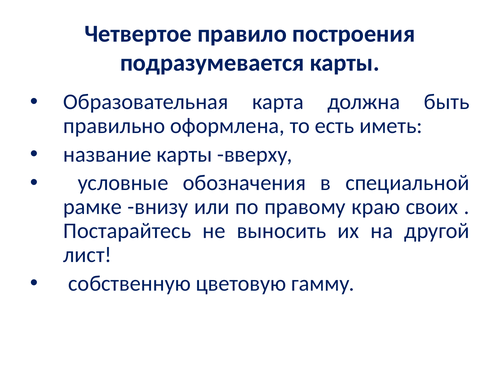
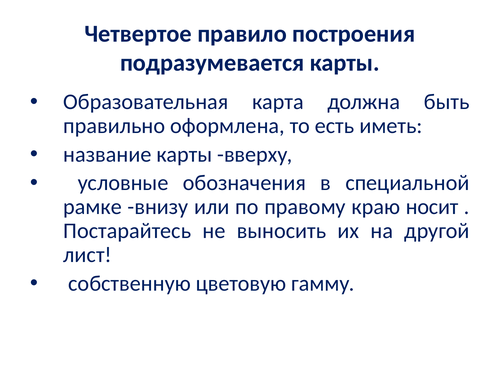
своих: своих -> носит
